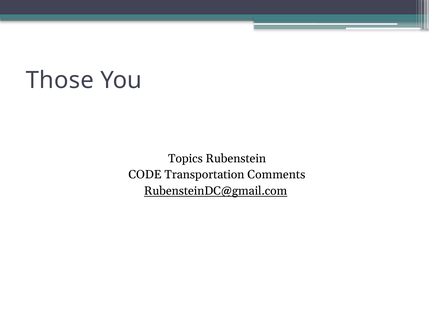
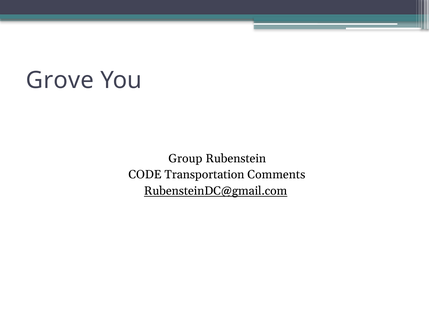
Those: Those -> Grove
Topics: Topics -> Group
